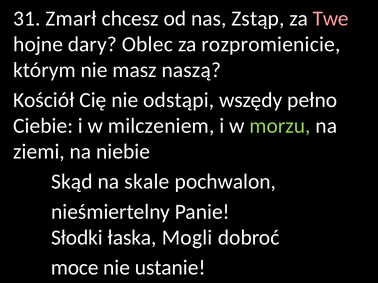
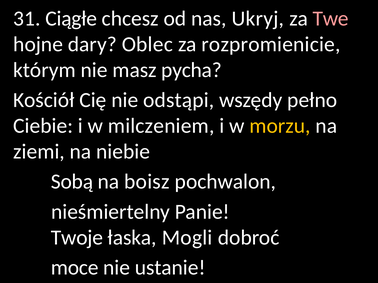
Zmarł: Zmarł -> Ciągłe
Zstąp: Zstąp -> Ukryj
naszą: naszą -> pycha
morzu colour: light green -> yellow
Skąd: Skąd -> Sobą
skale: skale -> boisz
Słodki: Słodki -> Twoje
